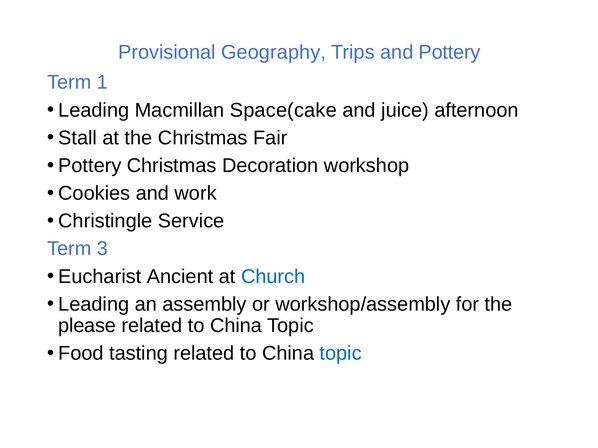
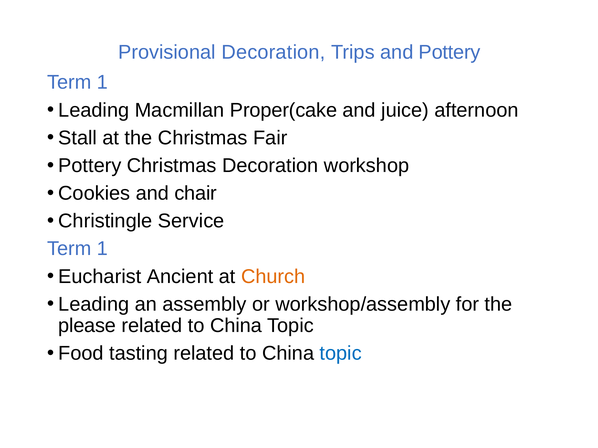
Provisional Geography: Geography -> Decoration
Space(cake: Space(cake -> Proper(cake
work: work -> chair
3 at (102, 249): 3 -> 1
Church colour: blue -> orange
